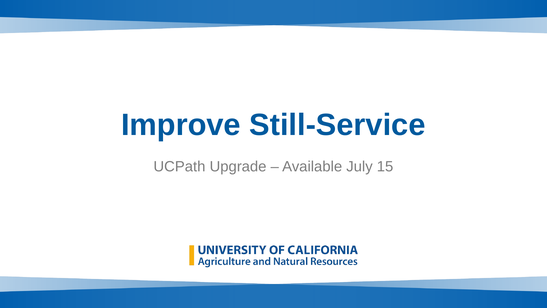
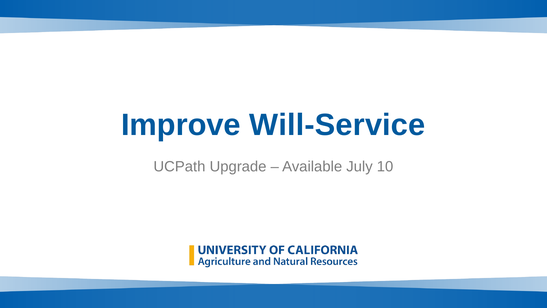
Still-Service: Still-Service -> Will-Service
15: 15 -> 10
